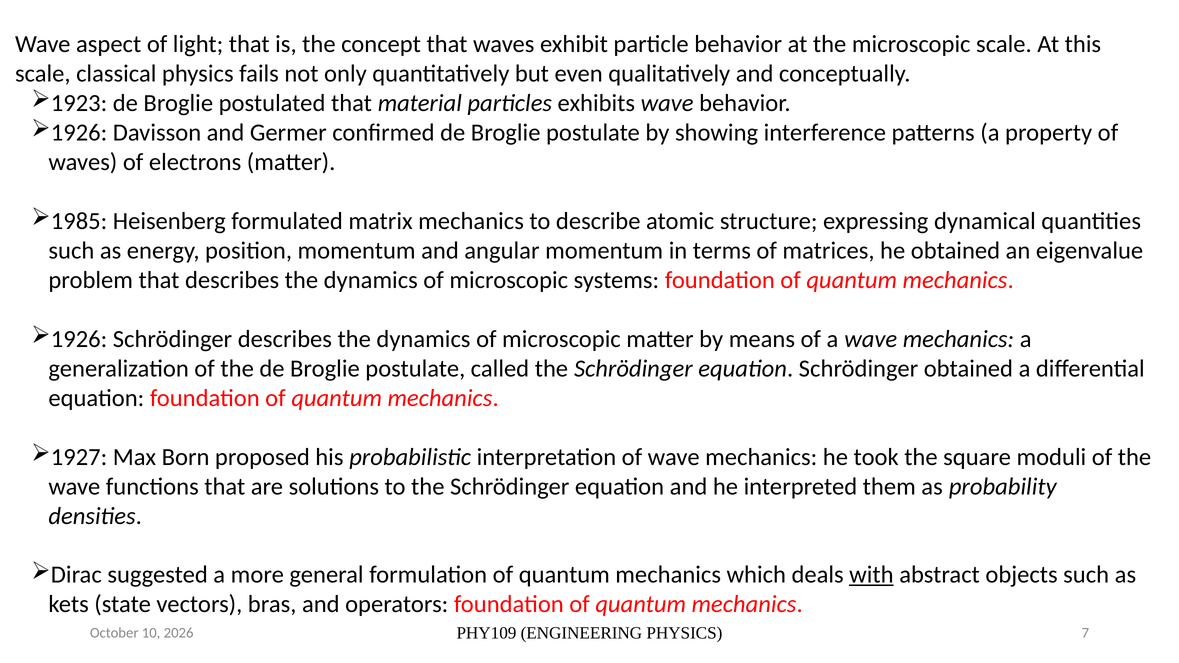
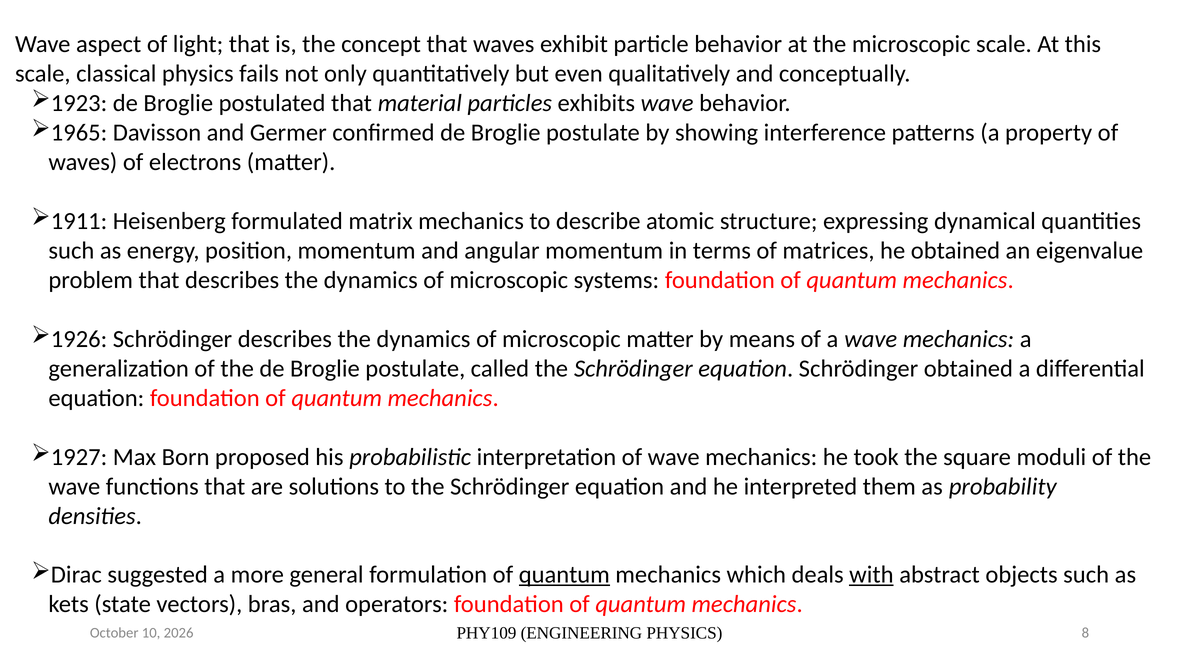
1926 at (79, 133): 1926 -> 1965
1985: 1985 -> 1911
quantum at (564, 575) underline: none -> present
7: 7 -> 8
